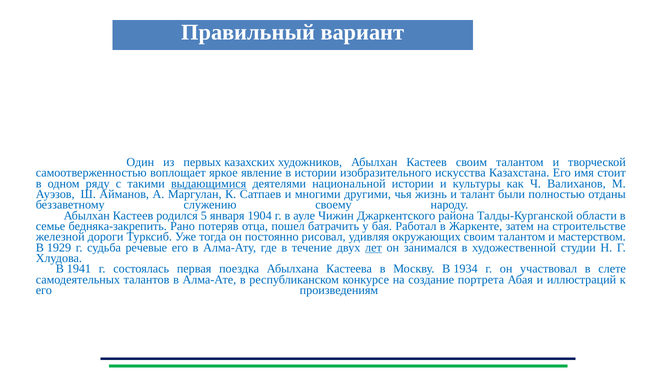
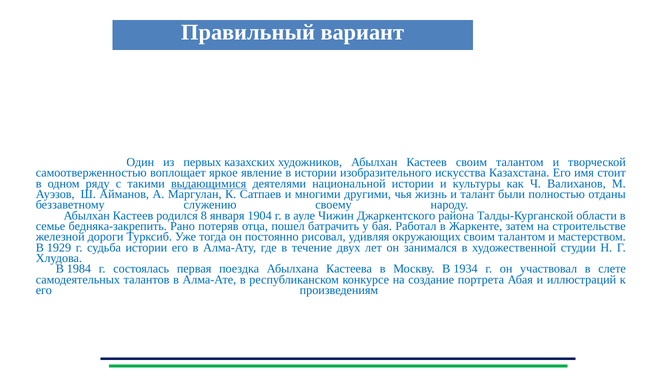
5: 5 -> 8
судьба речевые: речевые -> истории
лет underline: present -> none
1941: 1941 -> 1984
